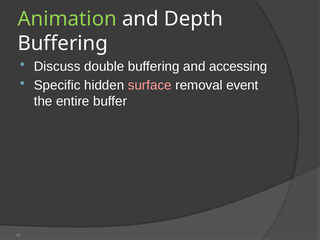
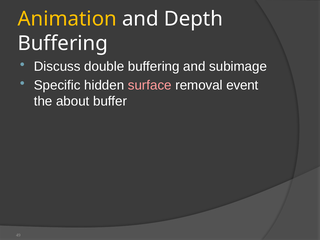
Animation colour: light green -> yellow
accessing: accessing -> subimage
entire: entire -> about
